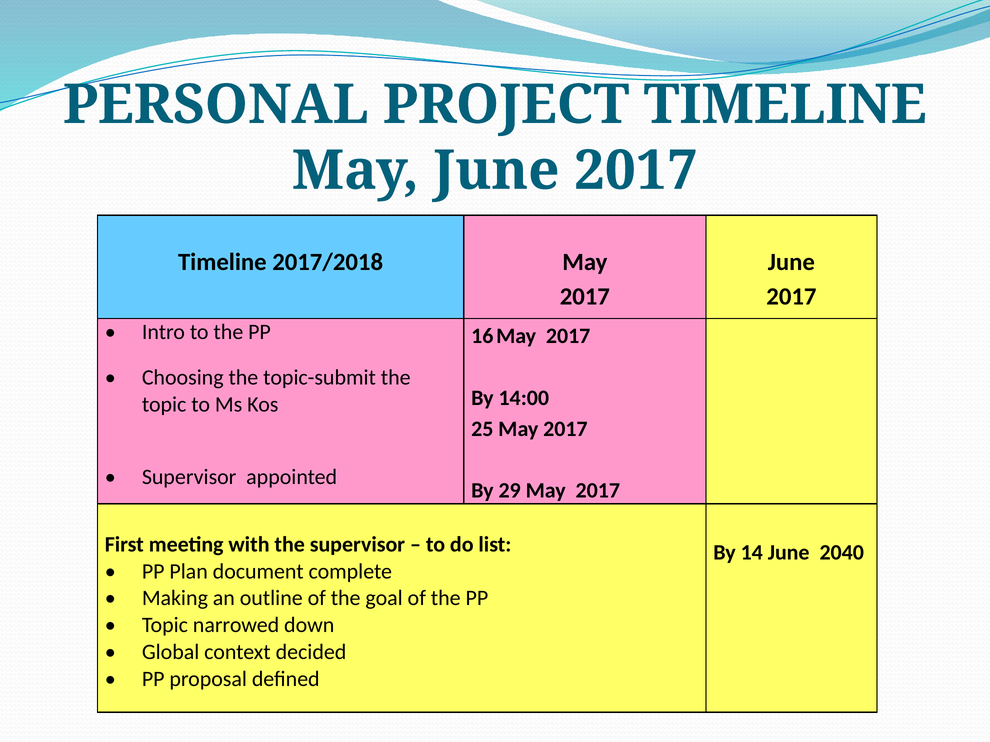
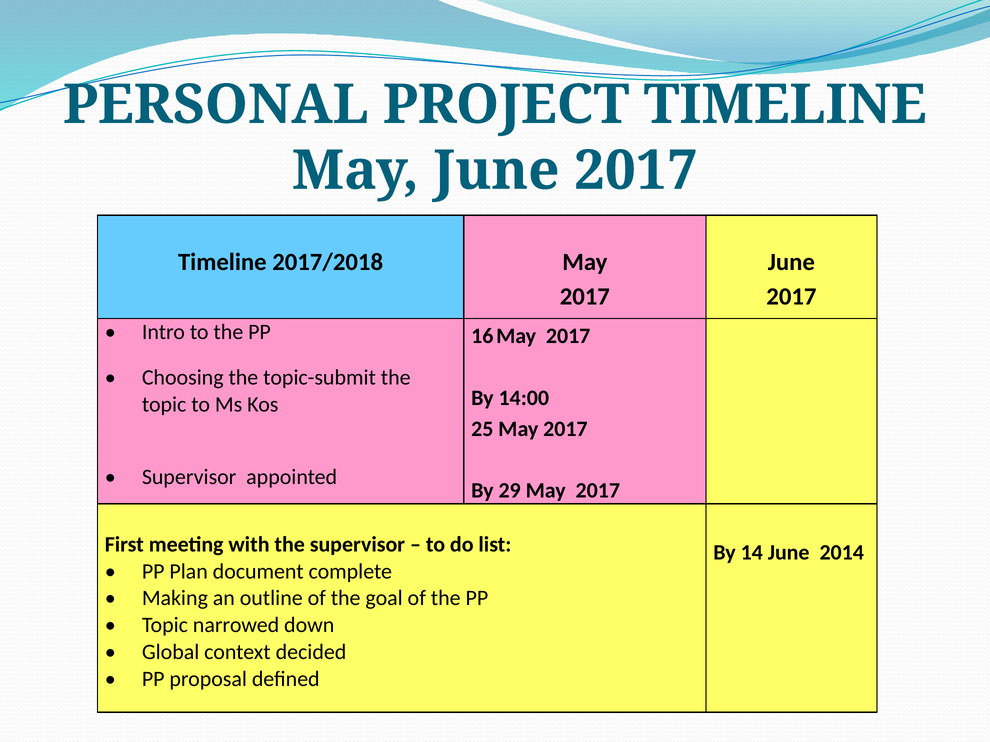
2040: 2040 -> 2014
